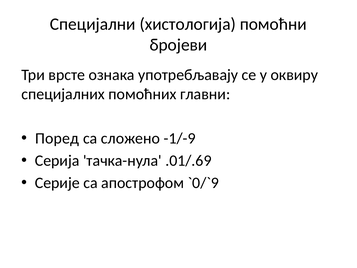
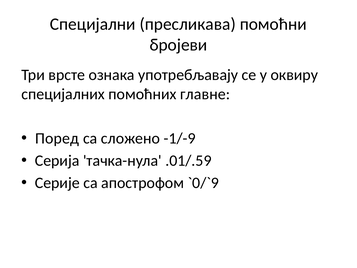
хистологија: хистологија -> пресликава
главни: главни -> главне
.01/.69: .01/.69 -> .01/.59
